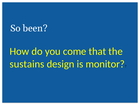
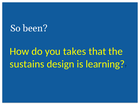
come: come -> takes
monitor: monitor -> learning
